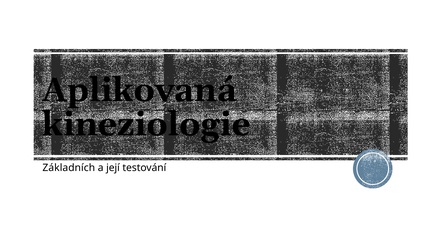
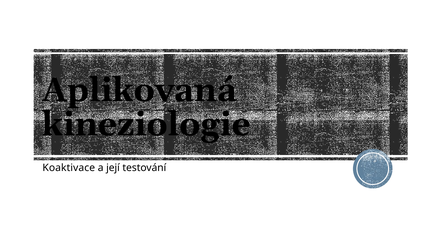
Základních: Základních -> Koaktivace
